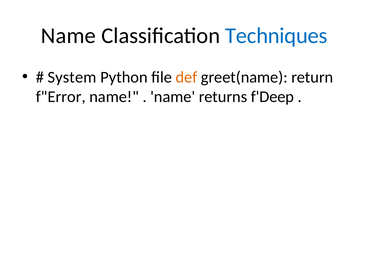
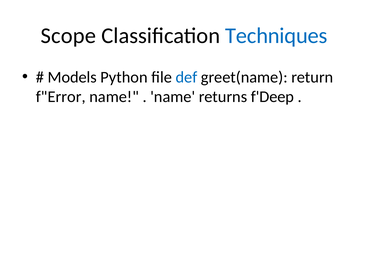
Name at (68, 36): Name -> Scope
System: System -> Models
def colour: orange -> blue
